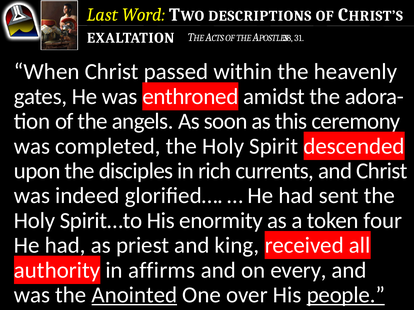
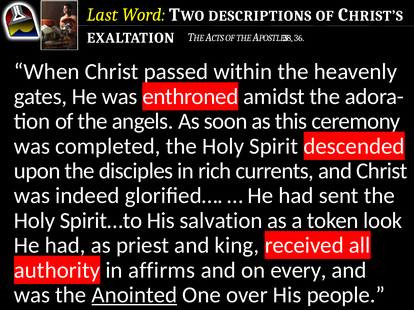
31: 31 -> 36
enormity: enormity -> salvation
four: four -> look
people underline: present -> none
